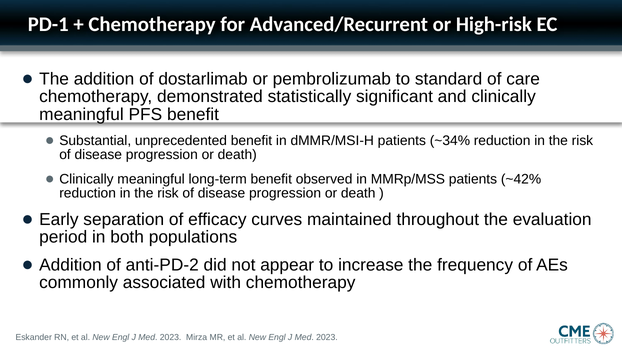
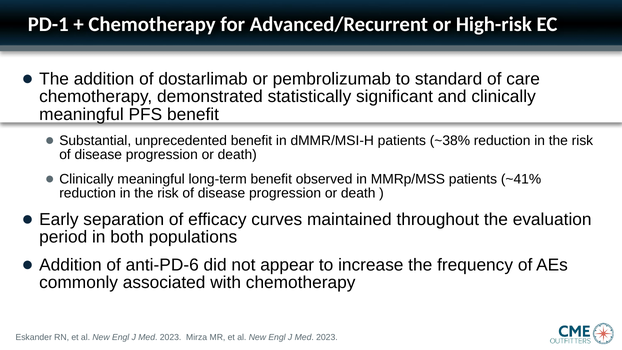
~34%: ~34% -> ~38%
~42%: ~42% -> ~41%
anti-PD-2: anti-PD-2 -> anti-PD-6
